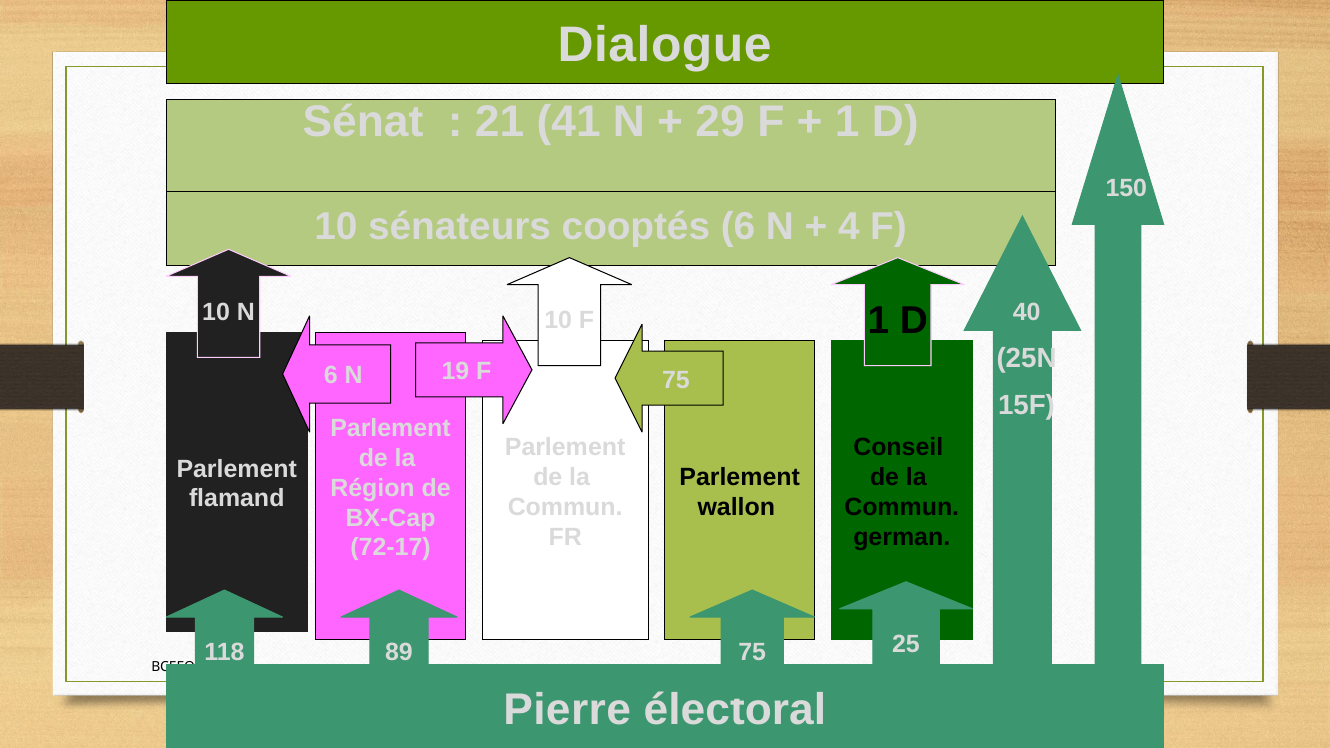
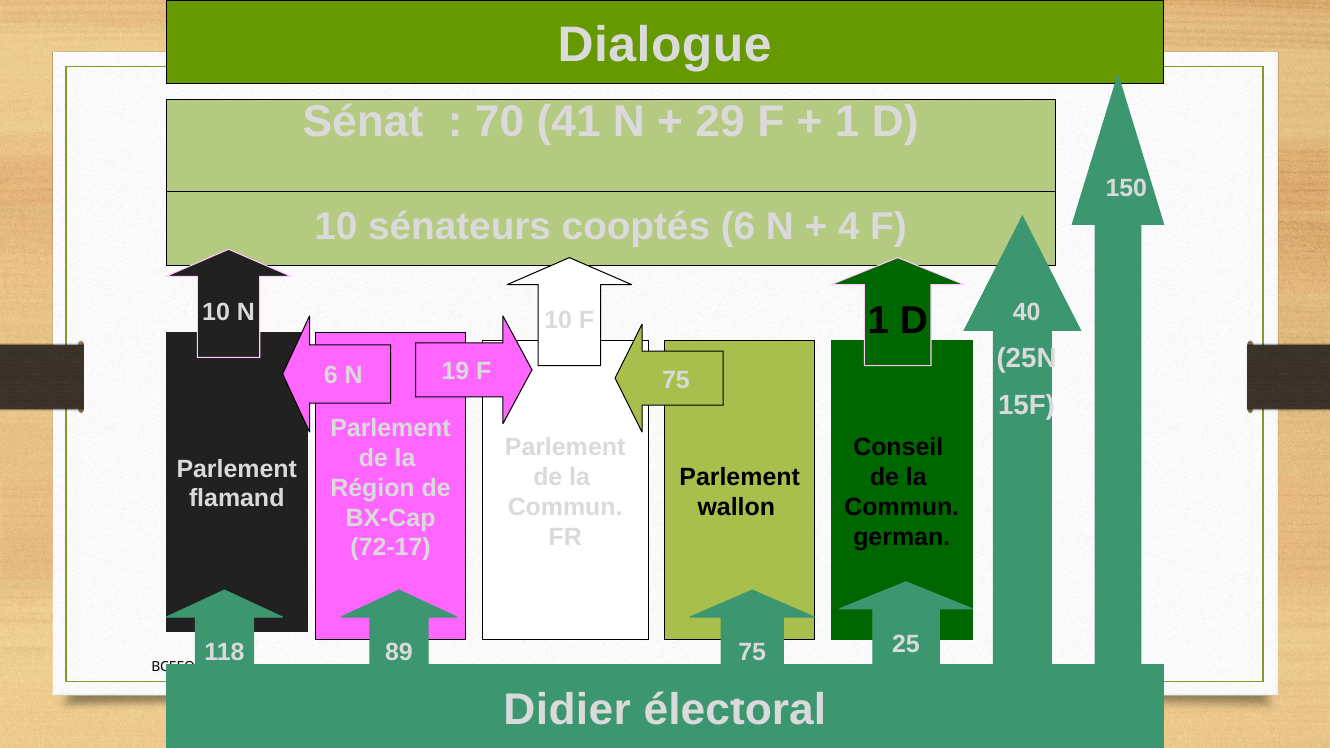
21: 21 -> 70
Pierre: Pierre -> Didier
